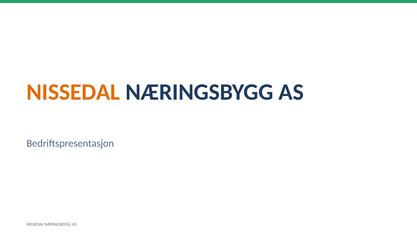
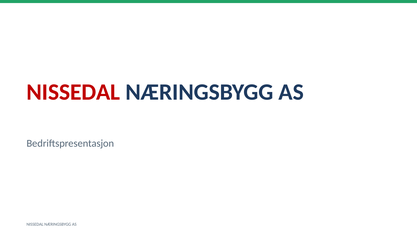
NISSEDAL at (73, 92) colour: orange -> red
